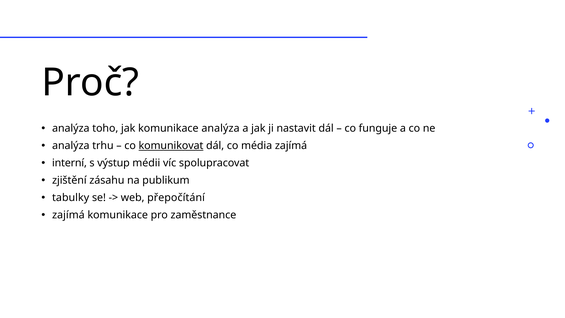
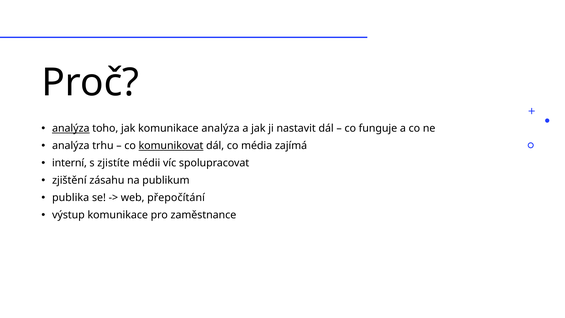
analýza at (71, 128) underline: none -> present
výstup: výstup -> zjistíte
tabulky: tabulky -> publika
zajímá at (68, 215): zajímá -> výstup
